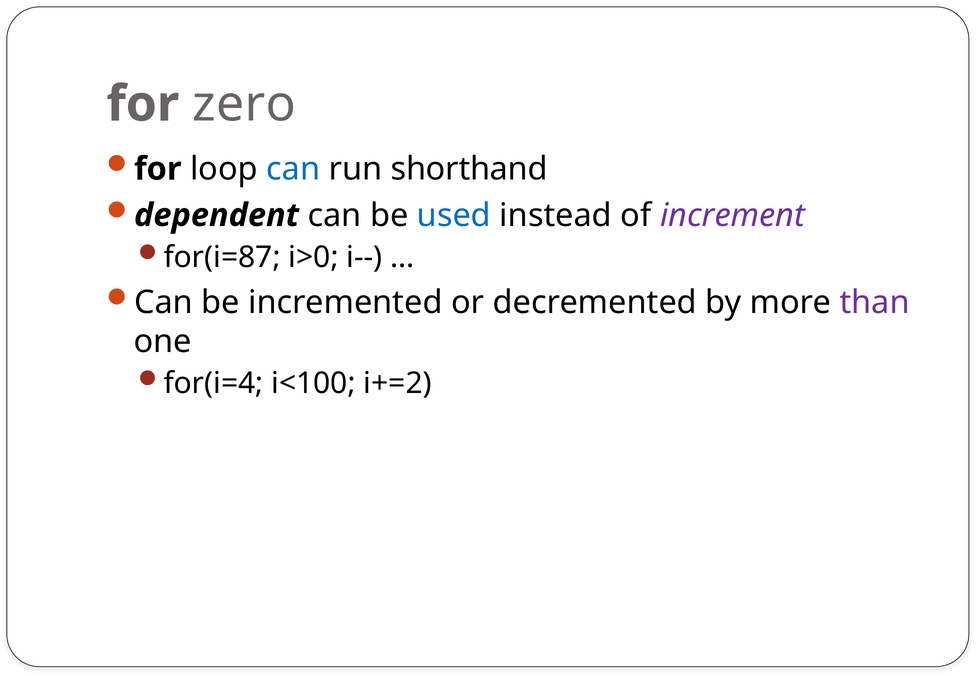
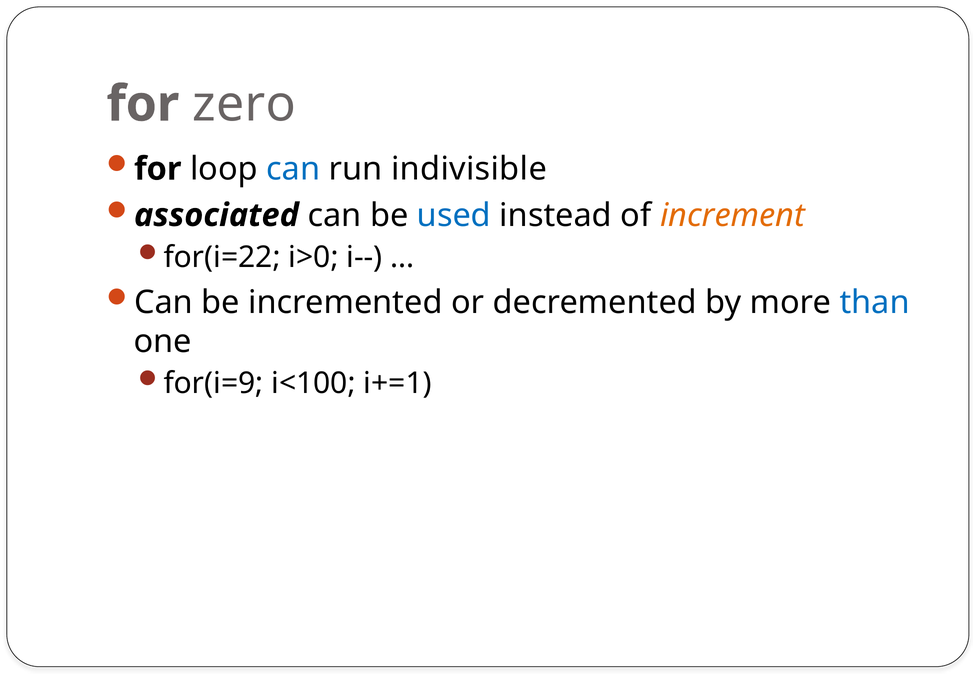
shorthand: shorthand -> indivisible
dependent: dependent -> associated
increment colour: purple -> orange
for(i=87: for(i=87 -> for(i=22
than colour: purple -> blue
for(i=4: for(i=4 -> for(i=9
i+=2: i+=2 -> i+=1
